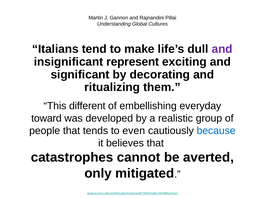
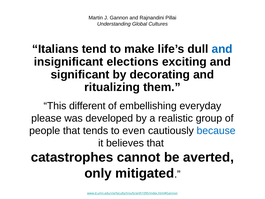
and at (222, 49) colour: purple -> blue
represent: represent -> elections
toward: toward -> please
